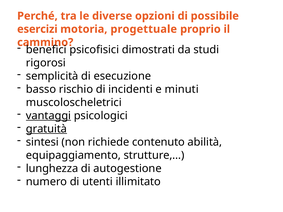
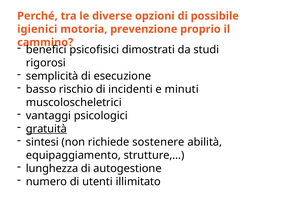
esercizi: esercizi -> igienici
progettuale: progettuale -> prevenzione
vantaggi underline: present -> none
contenuto: contenuto -> sostenere
